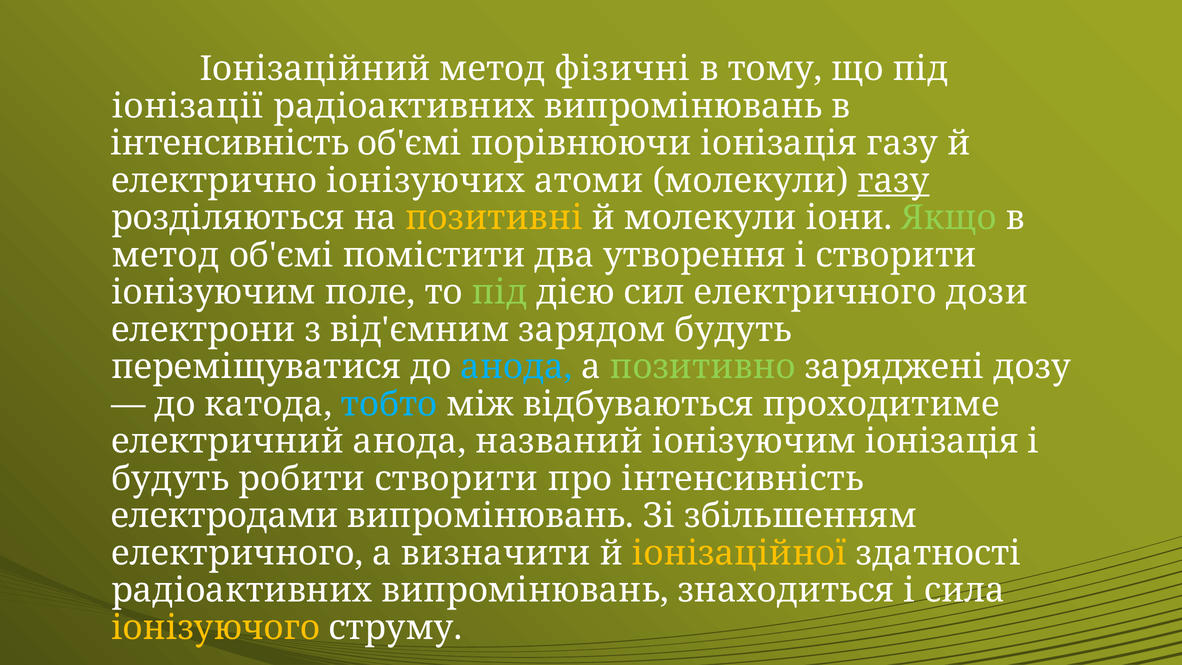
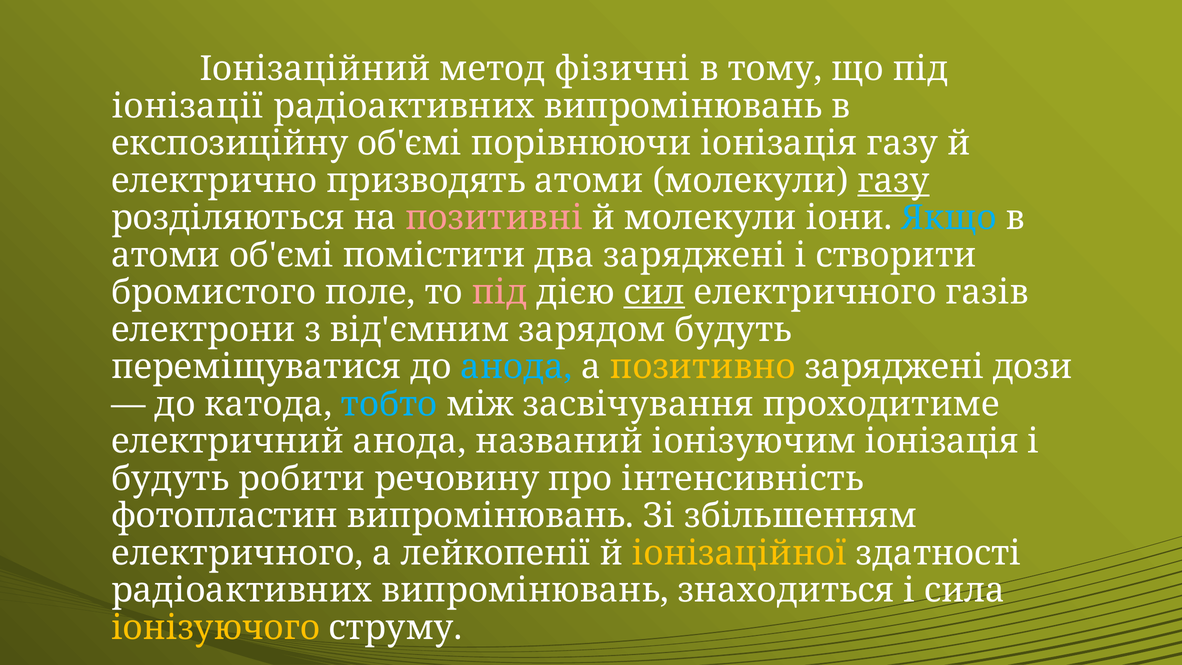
інтенсивність at (230, 144): інтенсивність -> експозиційну
іонізуючих: іонізуючих -> призводять
позитивні colour: yellow -> pink
Якщо colour: light green -> light blue
метод at (165, 255): метод -> атоми
два утворення: утворення -> заряджені
іонізуючим at (213, 293): іонізуючим -> бромистого
під at (500, 293) colour: light green -> pink
сил underline: none -> present
дози: дози -> газів
позитивно colour: light green -> yellow
дозу: дозу -> дози
відбуваються: відбуваються -> засвічування
робити створити: створити -> речовину
електродами: електродами -> фотопластин
визначити: визначити -> лейкопенії
